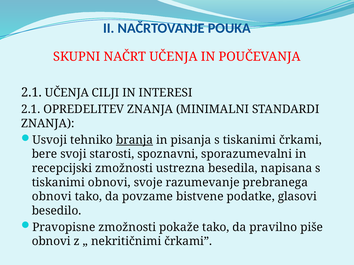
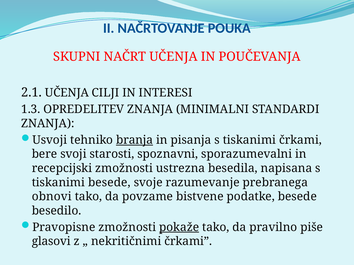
2.1 at (31, 110): 2.1 -> 1.3
tiskanimi obnovi: obnovi -> besede
podatke glasovi: glasovi -> besede
pokaže underline: none -> present
obnovi at (51, 242): obnovi -> glasovi
